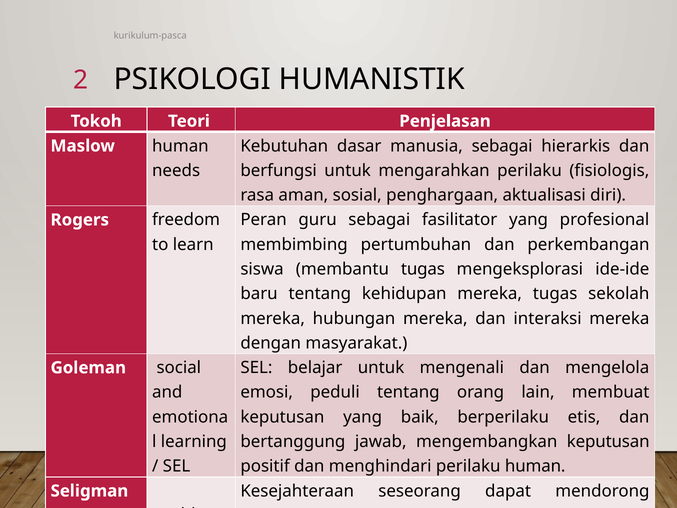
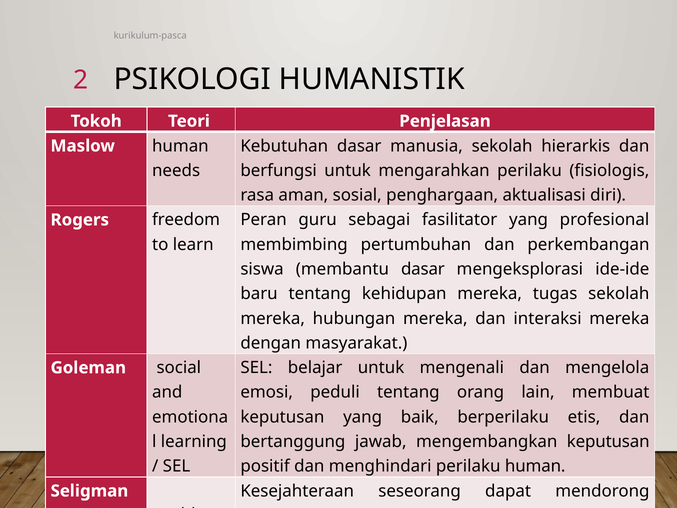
manusia sebagai: sebagai -> sekolah
membantu tugas: tugas -> dasar
